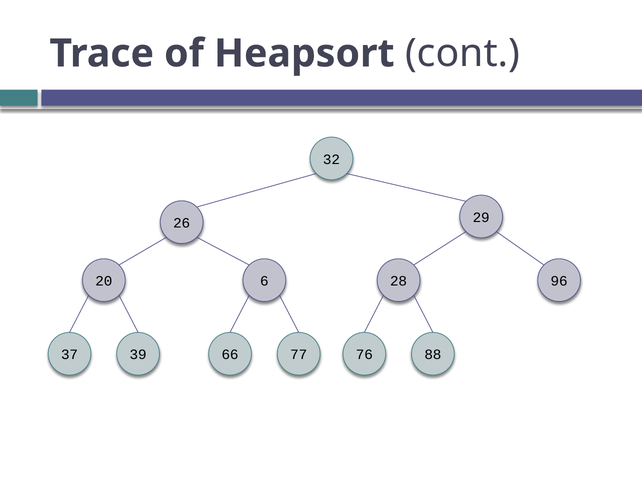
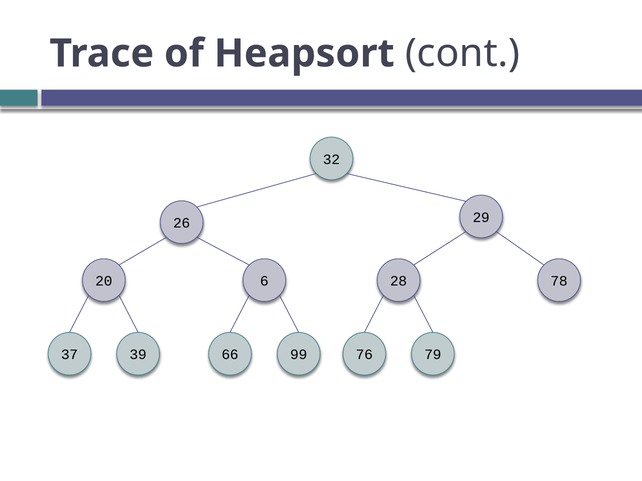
96: 96 -> 78
77: 77 -> 99
88: 88 -> 79
